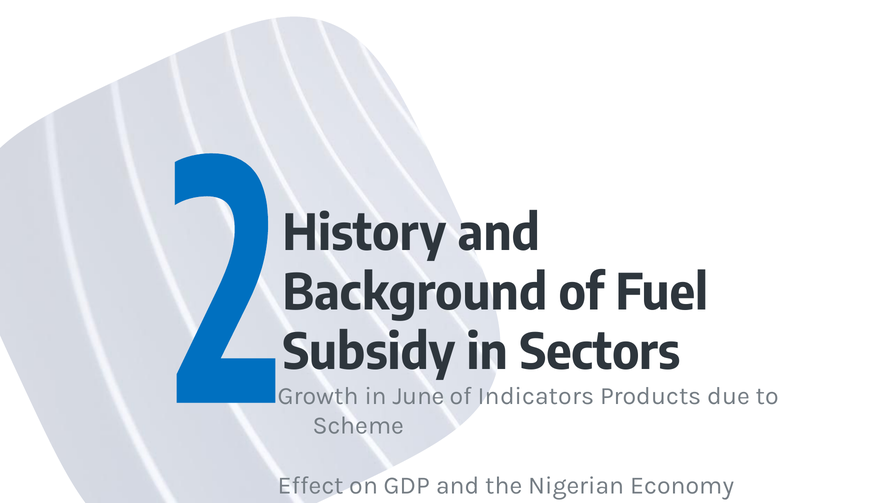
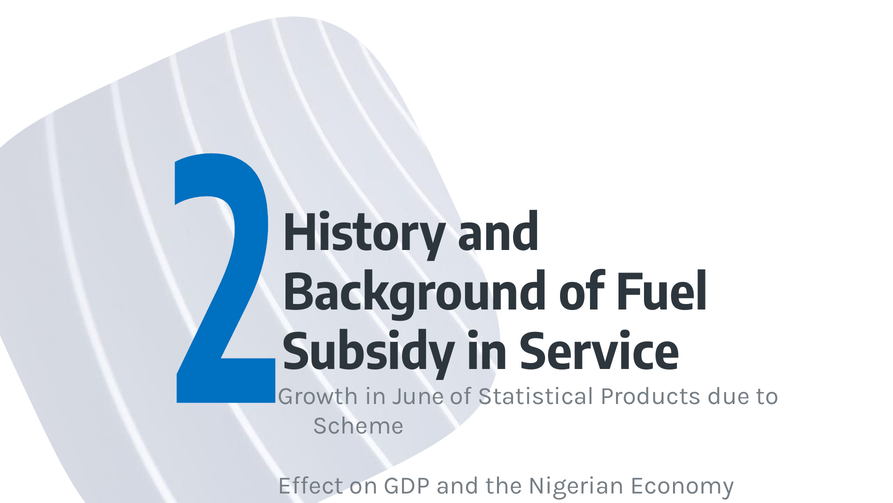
Sectors: Sectors -> Service
Indicators: Indicators -> Statistical
